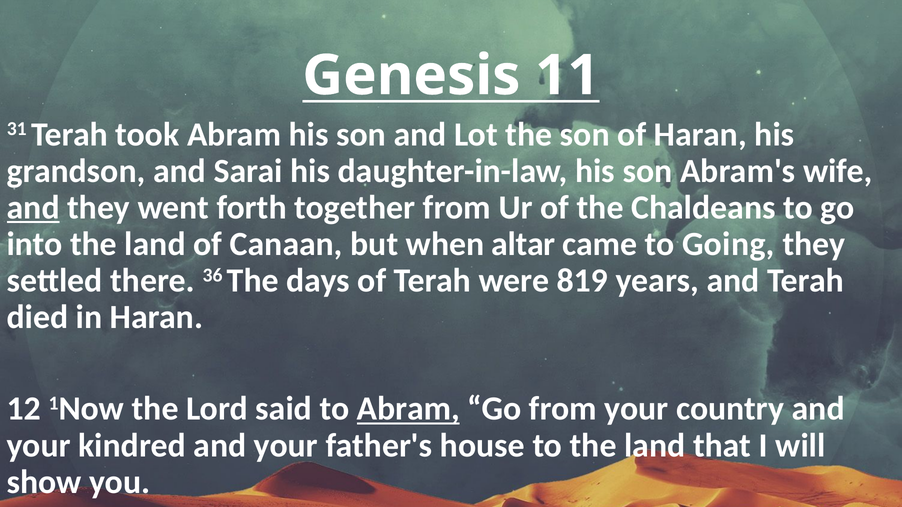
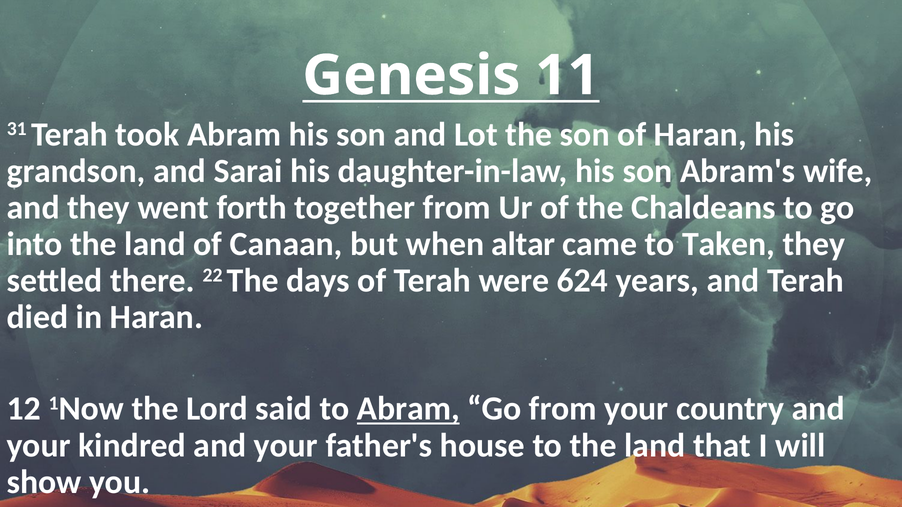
and at (33, 208) underline: present -> none
Going: Going -> Taken
36: 36 -> 22
819: 819 -> 624
